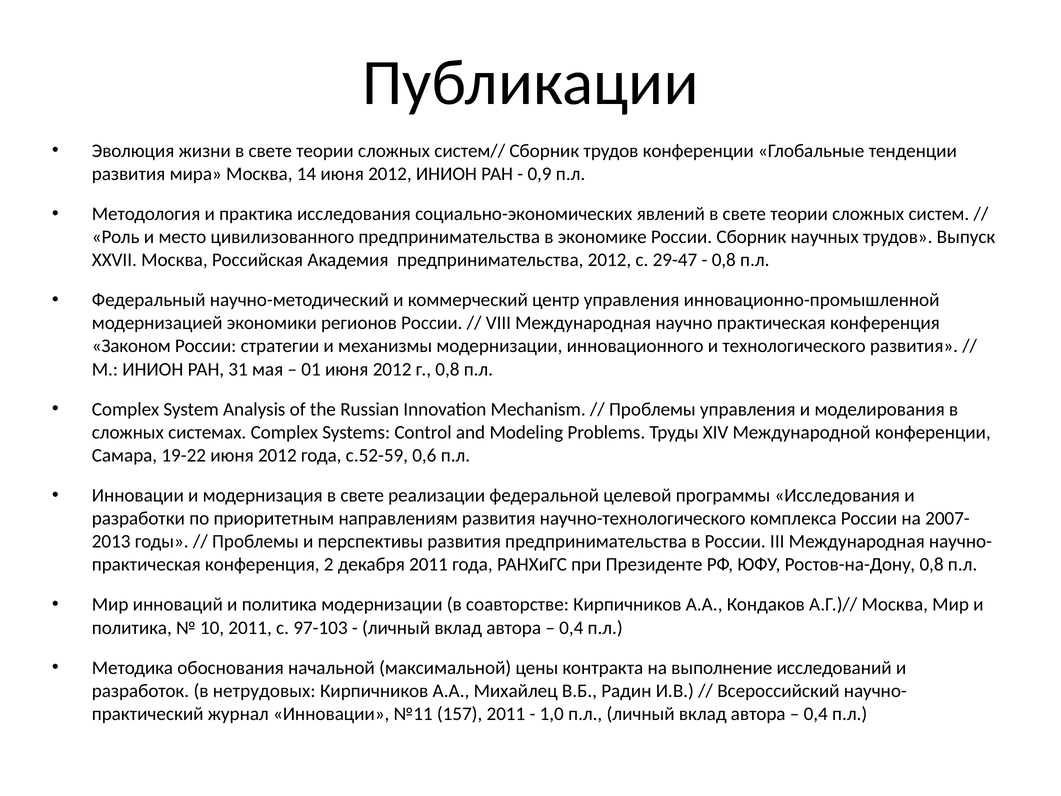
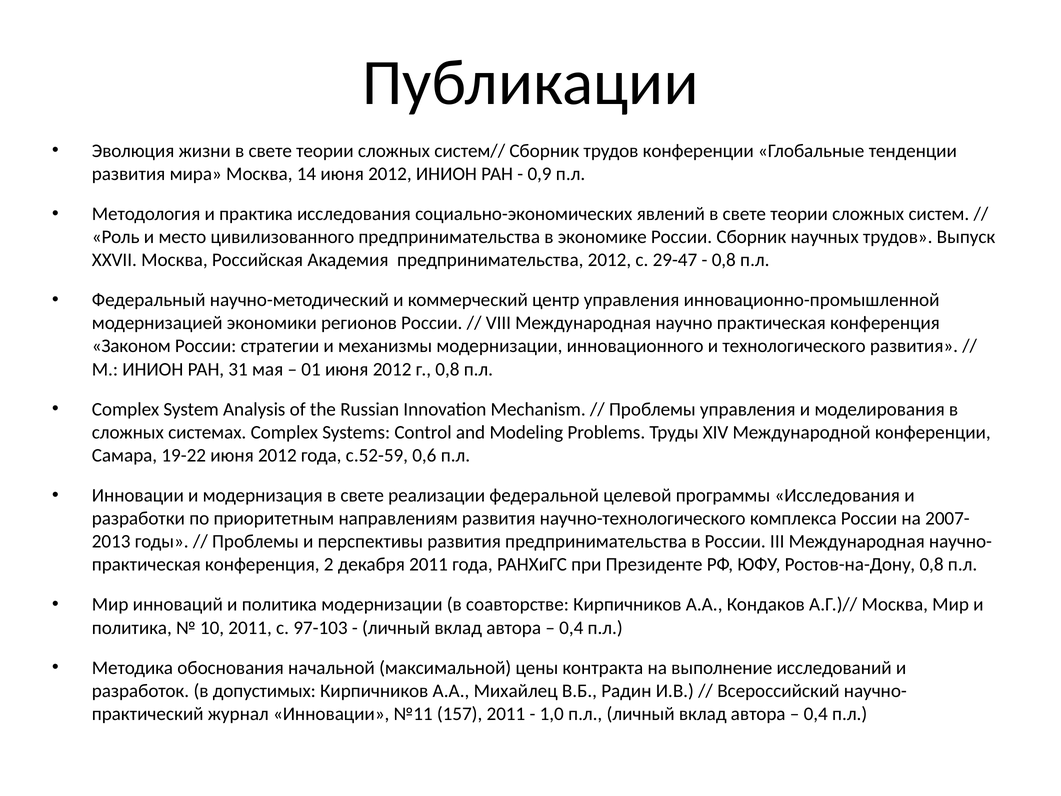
нетрудовых: нетрудовых -> допустимых
